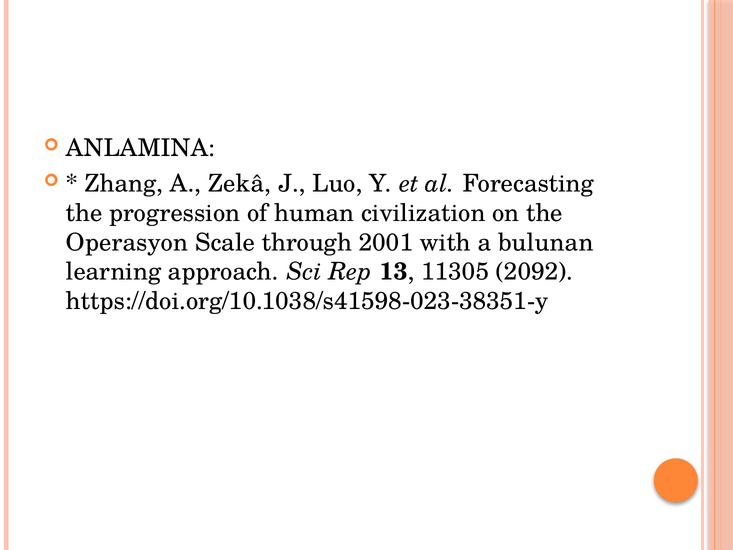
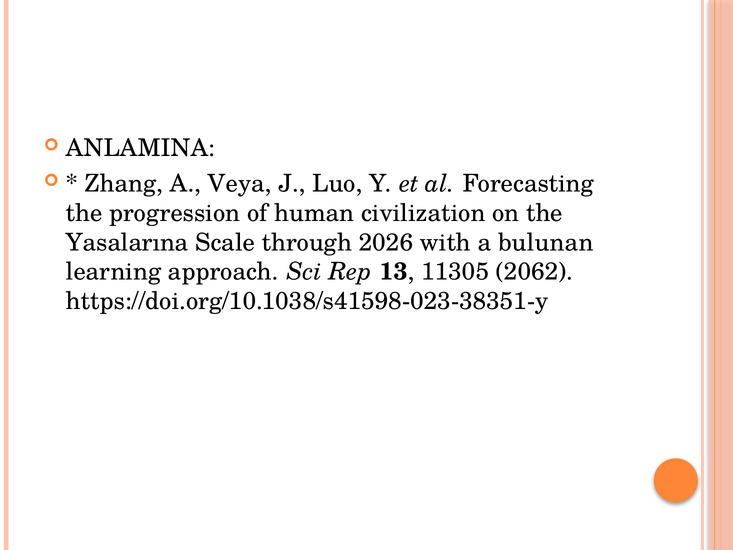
Zekâ: Zekâ -> Veya
Operasyon: Operasyon -> Yasalarına
2001: 2001 -> 2026
2092: 2092 -> 2062
